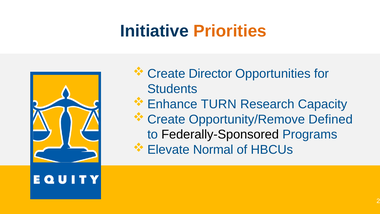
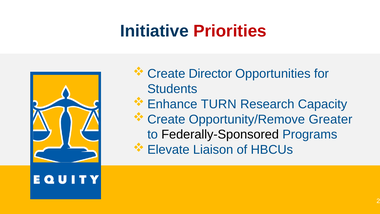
Priorities colour: orange -> red
Defined: Defined -> Greater
Normal: Normal -> Liaison
